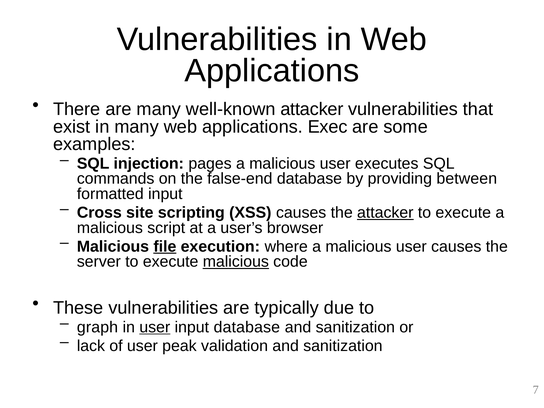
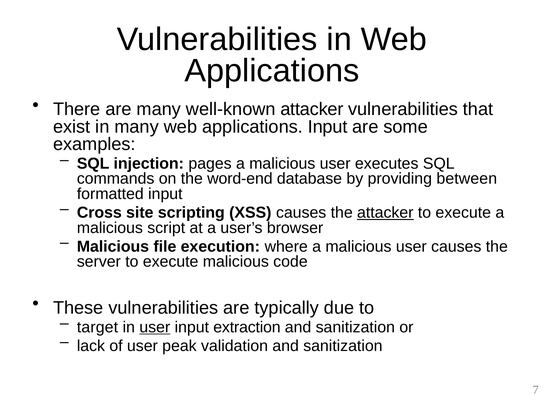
applications Exec: Exec -> Input
false-end: false-end -> word-end
file underline: present -> none
malicious at (236, 262) underline: present -> none
graph: graph -> target
input database: database -> extraction
